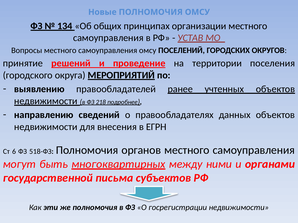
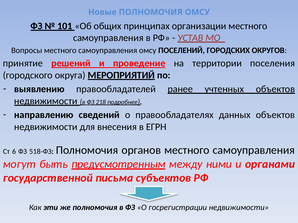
134: 134 -> 101
многоквартирных: многоквартирных -> предусмотренным
